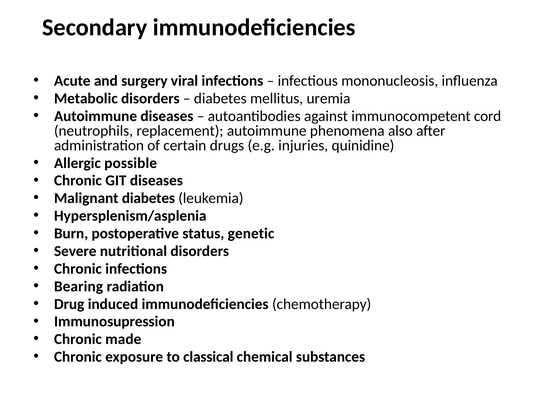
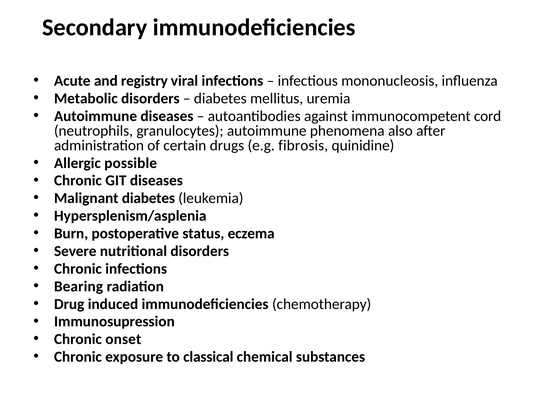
surgery: surgery -> registry
replacement: replacement -> granulocytes
injuries: injuries -> fibrosis
genetic: genetic -> eczema
made: made -> onset
